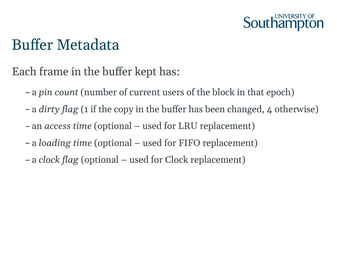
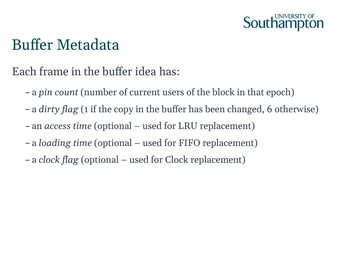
kept: kept -> idea
4: 4 -> 6
